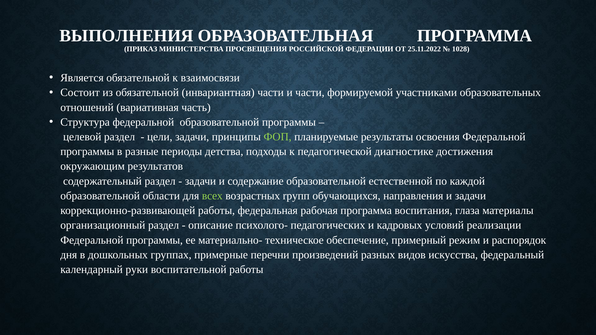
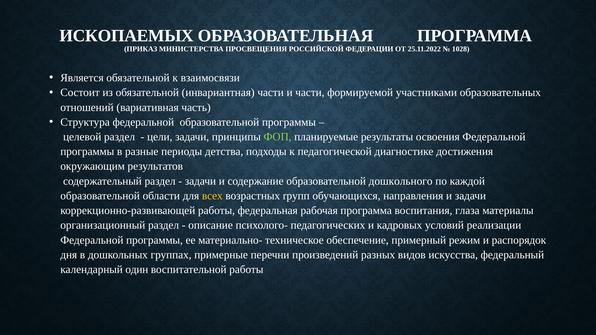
ВЫПОЛНЕНИЯ: ВЫПОЛНЕНИЯ -> ИСКОПАЕМЫХ
естественной: естественной -> дошкольного
всех colour: light green -> yellow
руки: руки -> один
